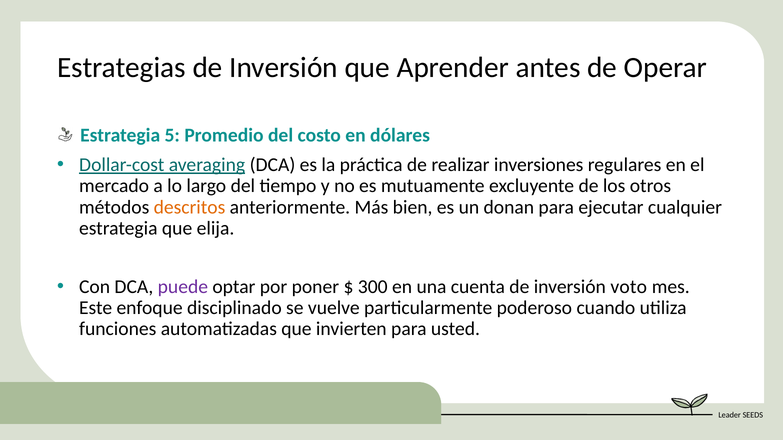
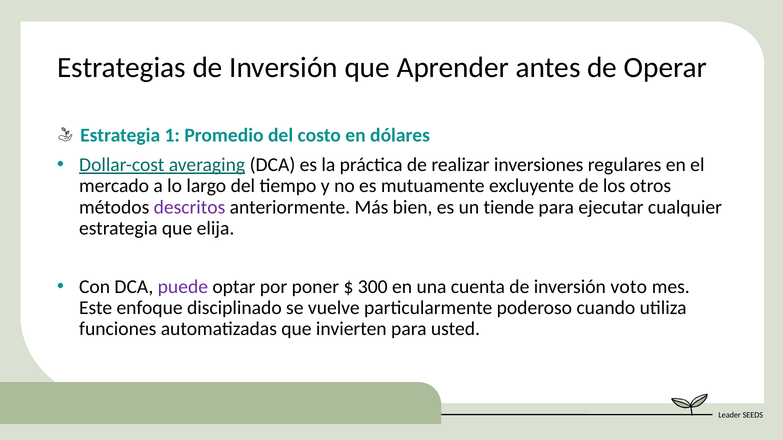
5: 5 -> 1
descritos colour: orange -> purple
donan: donan -> tiende
